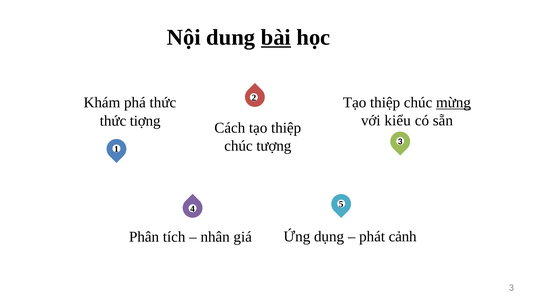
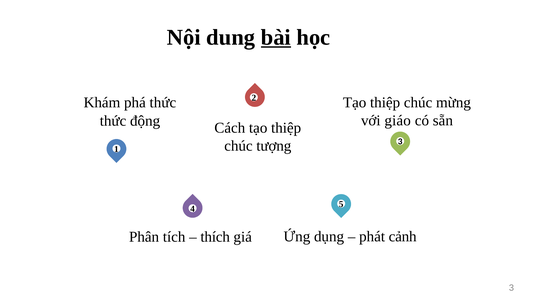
mừng underline: present -> none
kiểu: kiểu -> giáo
tiợng: tiợng -> động
nhân: nhân -> thích
